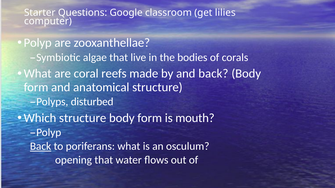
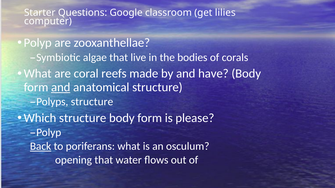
and back: back -> have
and at (61, 87) underline: none -> present
Polyps disturbed: disturbed -> structure
mouth: mouth -> please
